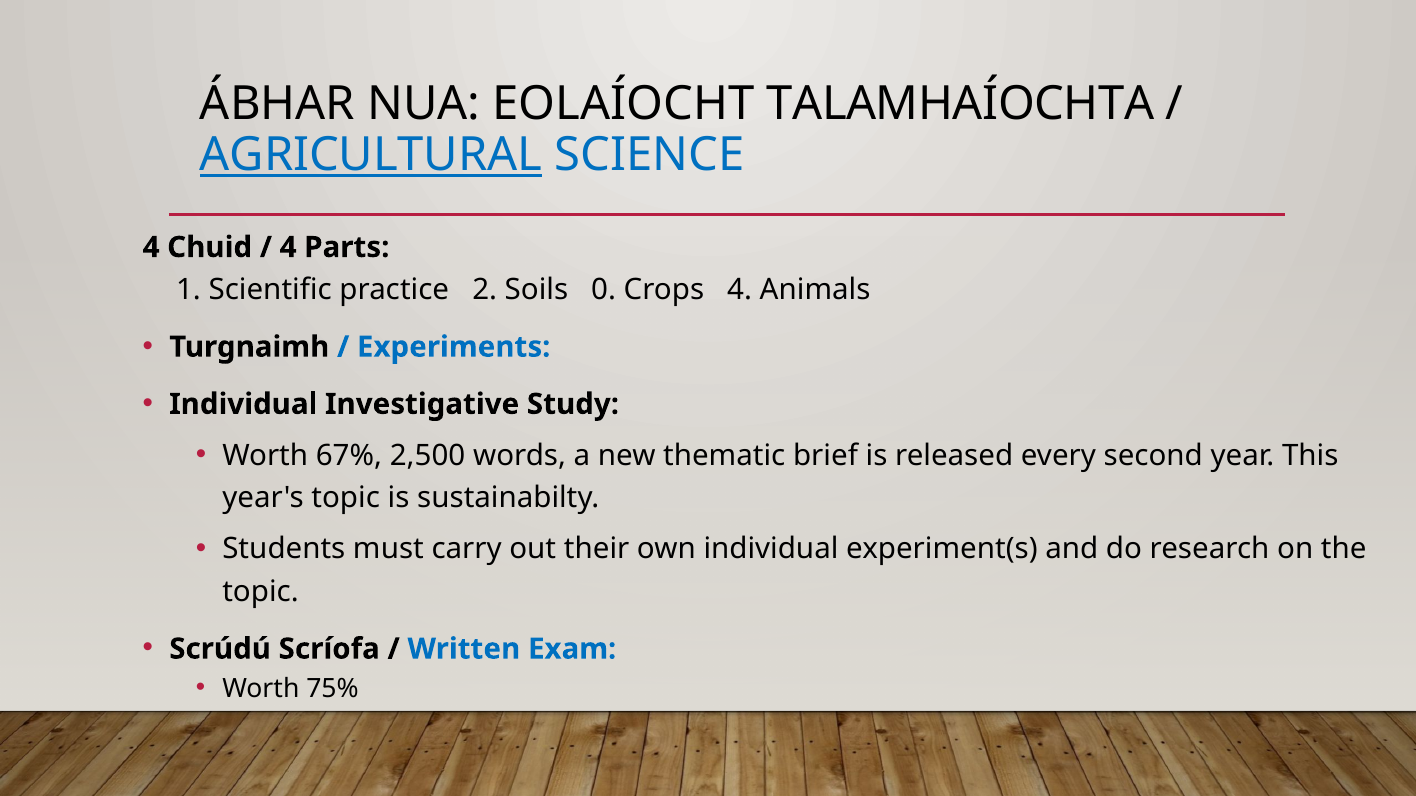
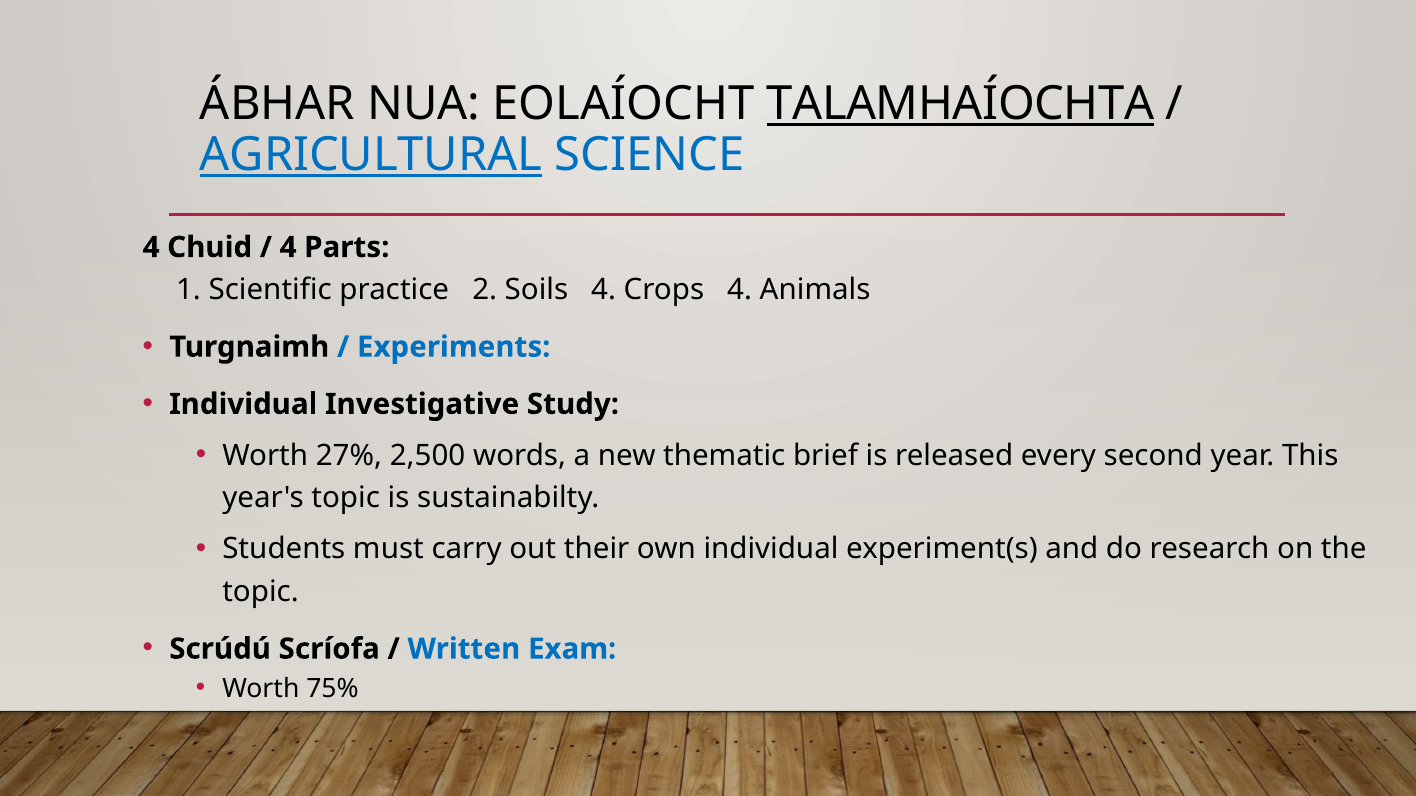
TALAMHAÍOCHTA underline: none -> present
Soils 0: 0 -> 4
67%: 67% -> 27%
